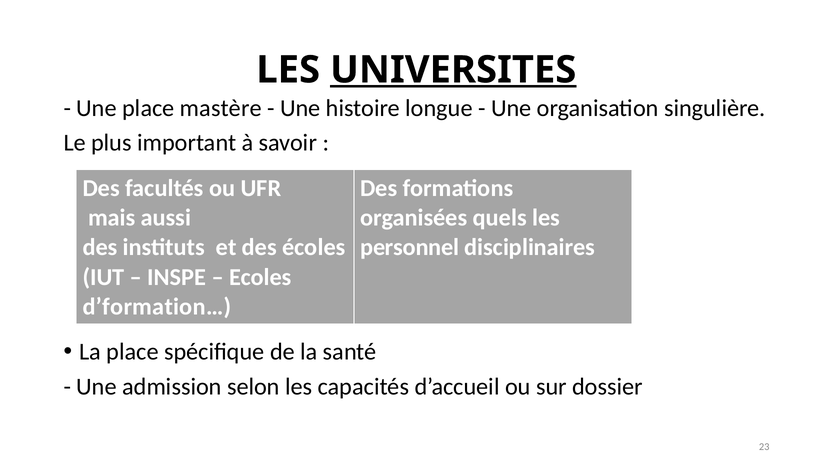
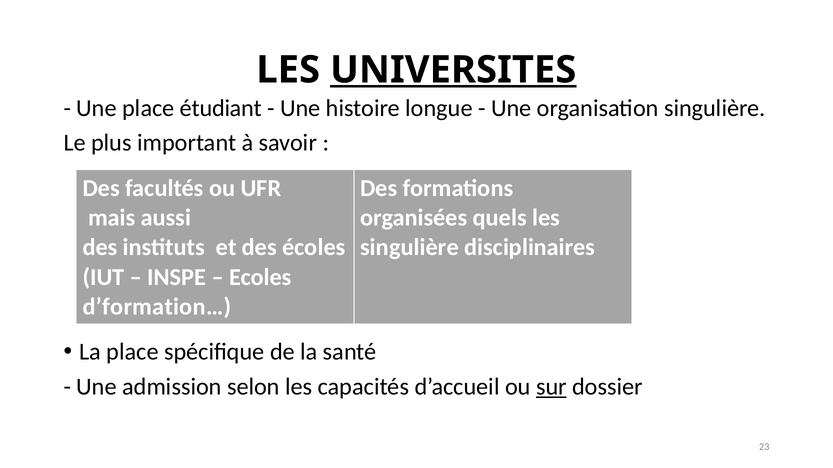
mastère: mastère -> étudiant
personnel at (410, 248): personnel -> singulière
sur underline: none -> present
